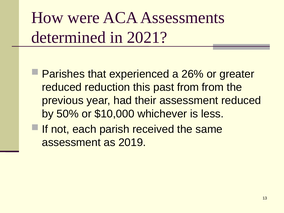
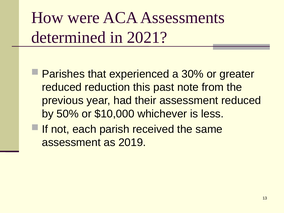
26%: 26% -> 30%
past from: from -> note
